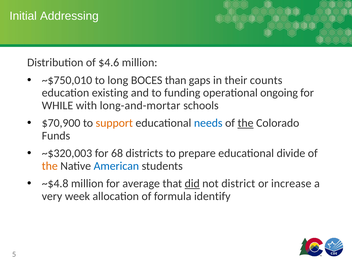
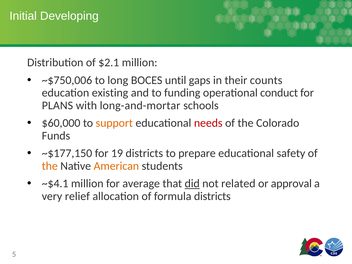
Addressing: Addressing -> Developing
$4.6: $4.6 -> $2.1
~$750,010: ~$750,010 -> ~$750,006
than: than -> until
ongoing: ongoing -> conduct
WHILE: WHILE -> PLANS
$70,900: $70,900 -> $60,000
needs colour: blue -> red
the at (246, 123) underline: present -> none
~$320,003: ~$320,003 -> ~$177,150
68: 68 -> 19
divide: divide -> safety
American colour: blue -> orange
~$4.8: ~$4.8 -> ~$4.1
district: district -> related
increase: increase -> approval
week: week -> relief
formula identify: identify -> districts
